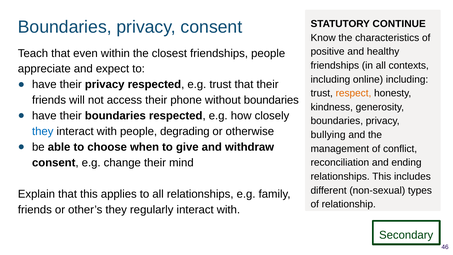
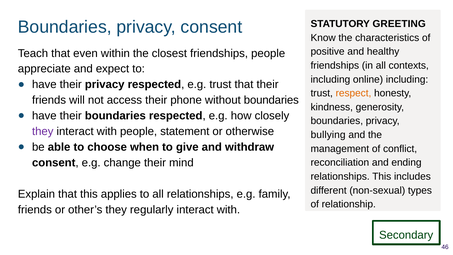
CONTINUE: CONTINUE -> GREETING
they at (43, 131) colour: blue -> purple
degrading: degrading -> statement
